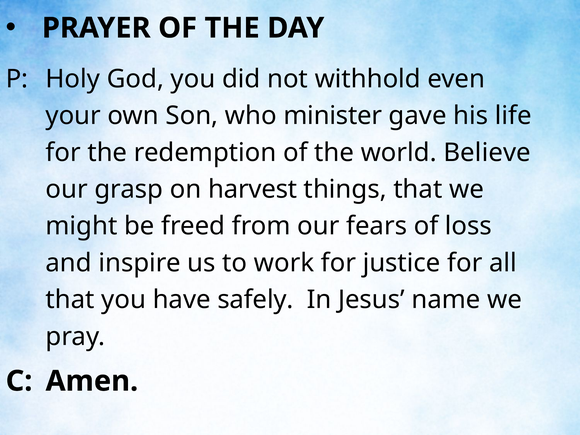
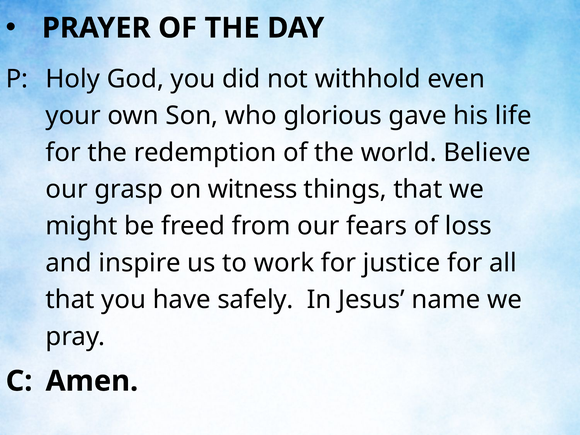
minister: minister -> glorious
harvest: harvest -> witness
